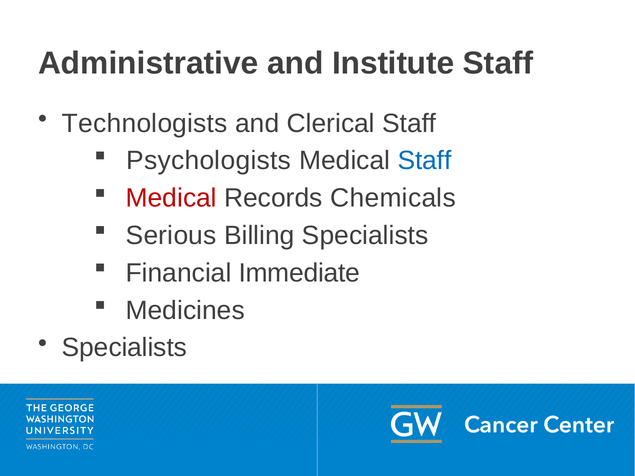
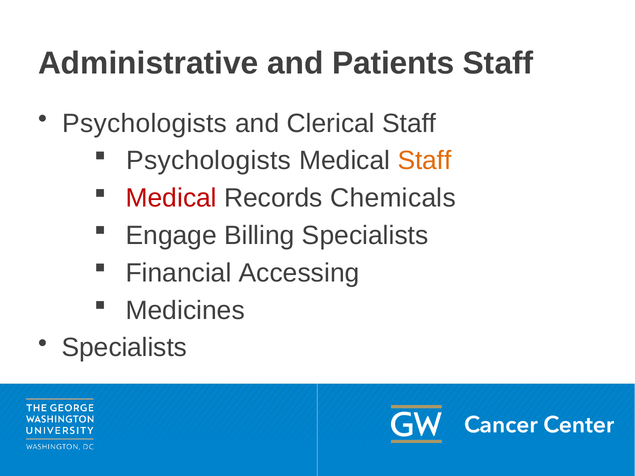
Institute: Institute -> Patients
Technologists at (145, 123): Technologists -> Psychologists
Staff at (425, 161) colour: blue -> orange
Serious: Serious -> Engage
Immediate: Immediate -> Accessing
